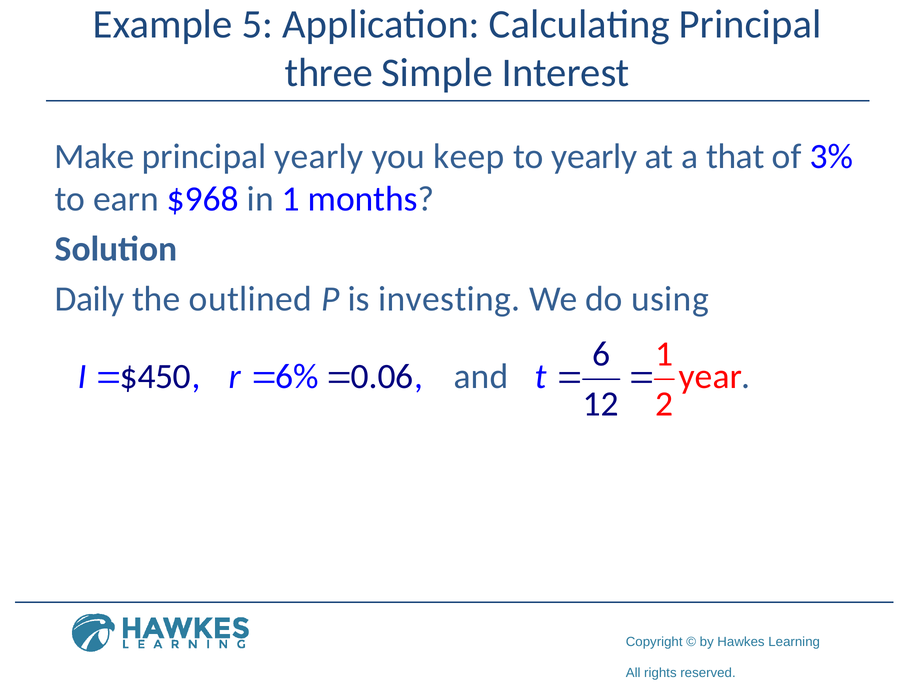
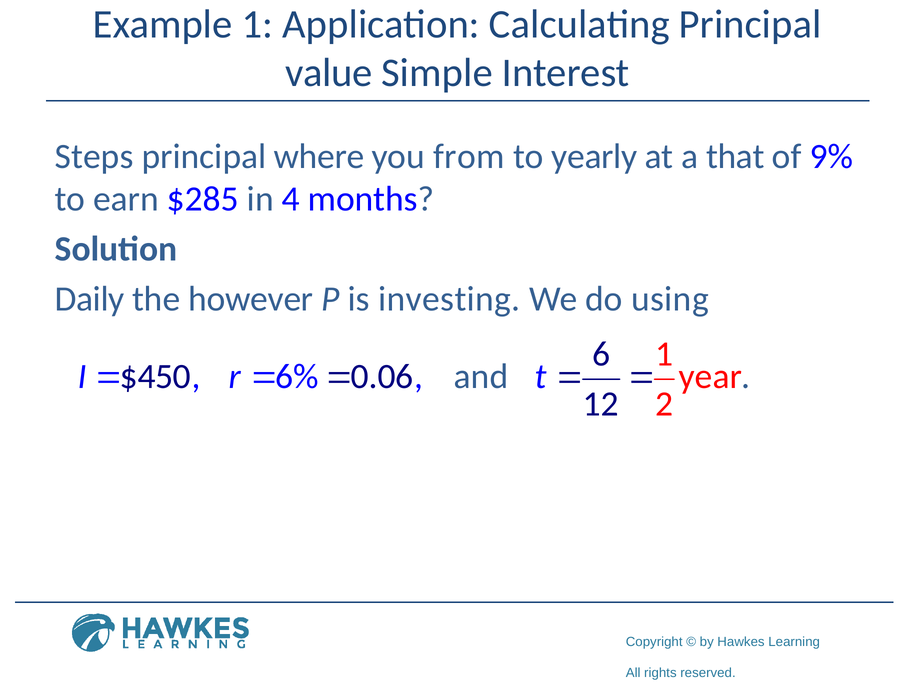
Example 5: 5 -> 1
three: three -> value
Make: Make -> Steps
principal yearly: yearly -> where
keep: keep -> from
3%: 3% -> 9%
$968: $968 -> $285
in 1: 1 -> 4
outlined: outlined -> however
